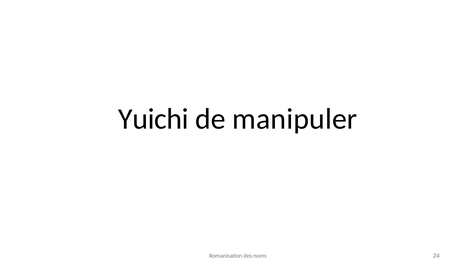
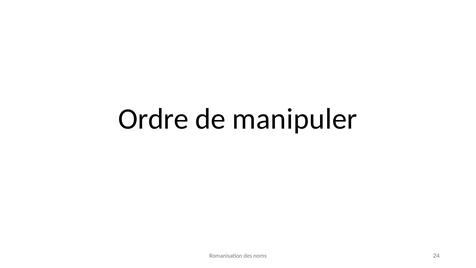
Yuichi: Yuichi -> Ordre
